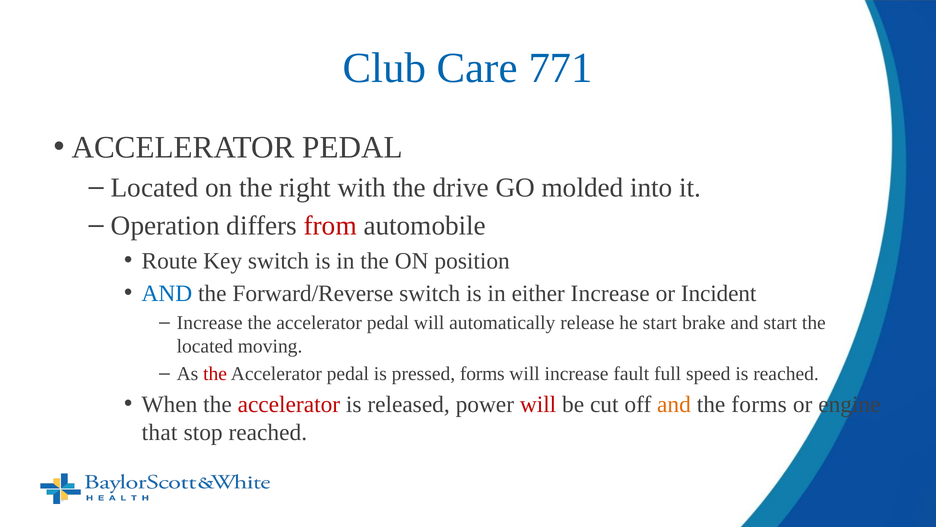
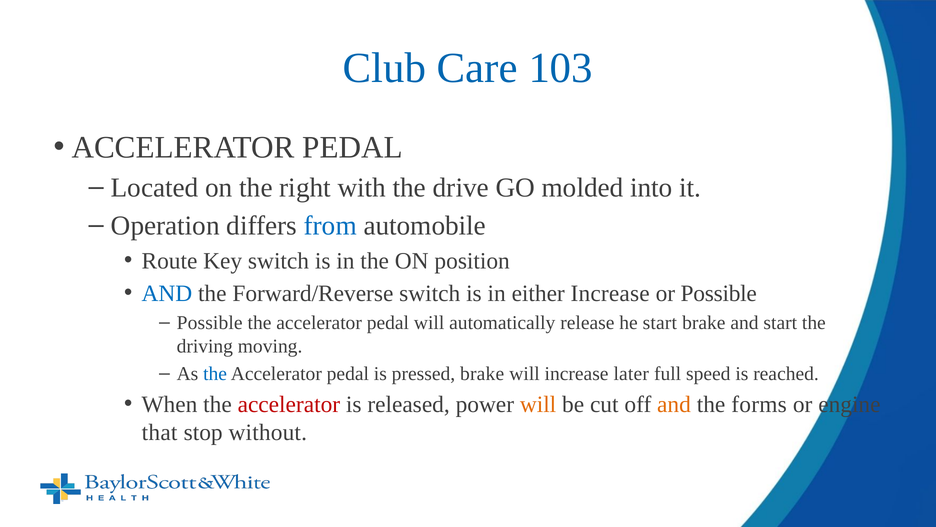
771: 771 -> 103
from colour: red -> blue
or Incident: Incident -> Possible
Increase at (210, 323): Increase -> Possible
located at (205, 346): located -> driving
the at (215, 373) colour: red -> blue
pressed forms: forms -> brake
fault: fault -> later
will at (538, 404) colour: red -> orange
stop reached: reached -> without
